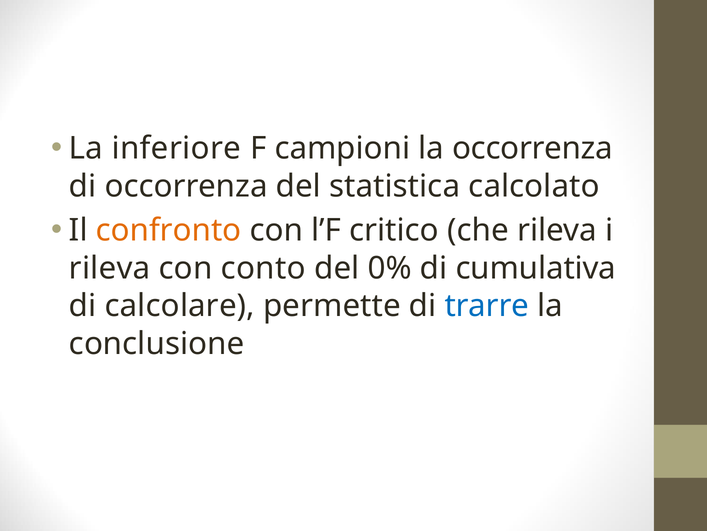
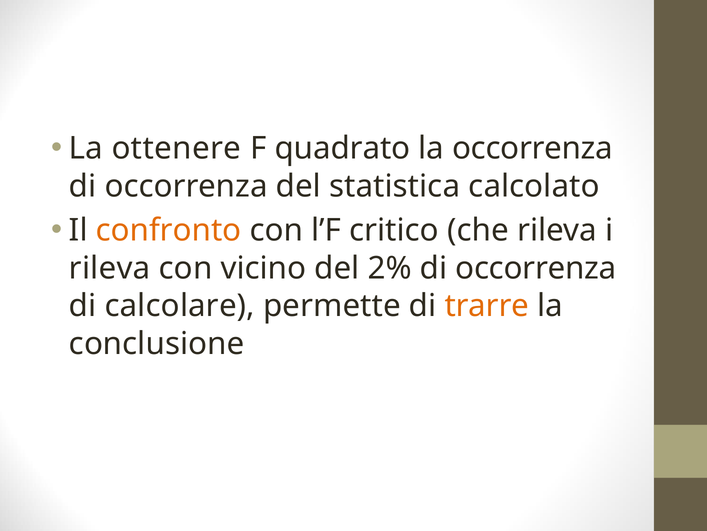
inferiore: inferiore -> ottenere
campioni: campioni -> quadrato
conto: conto -> vicino
0%: 0% -> 2%
cumulativa at (536, 268): cumulativa -> occorrenza
trarre colour: blue -> orange
